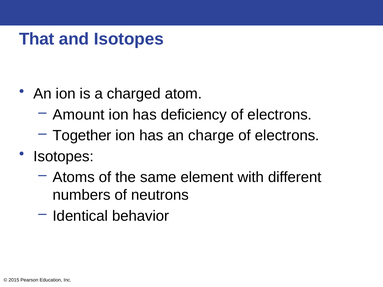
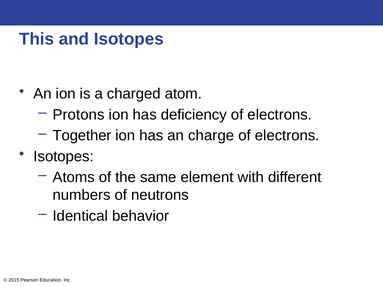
That: That -> This
Amount: Amount -> Protons
